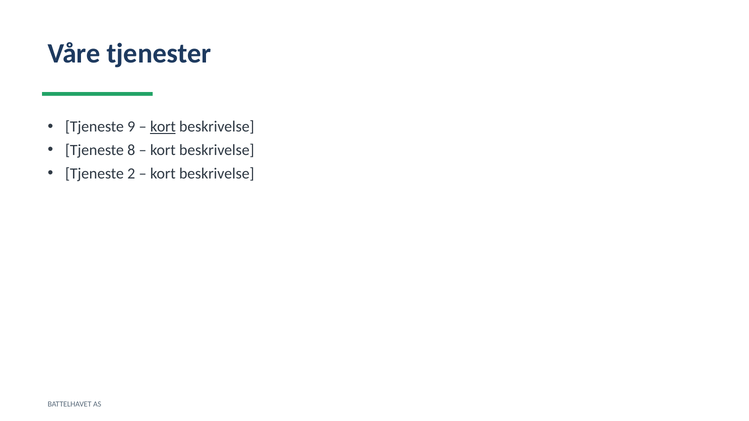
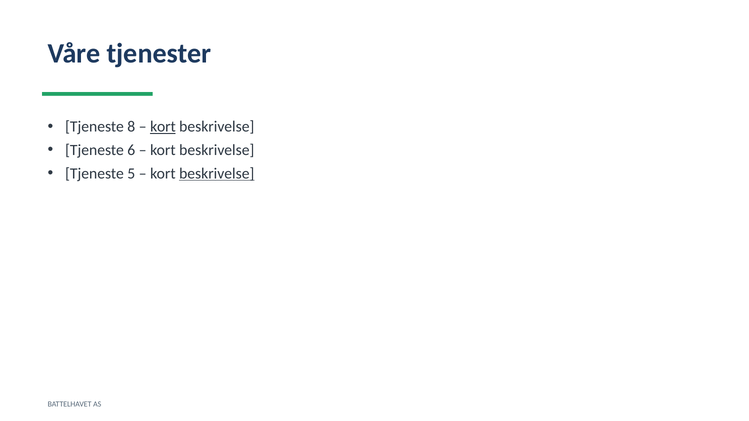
9: 9 -> 8
8: 8 -> 6
2: 2 -> 5
beskrivelse at (217, 174) underline: none -> present
